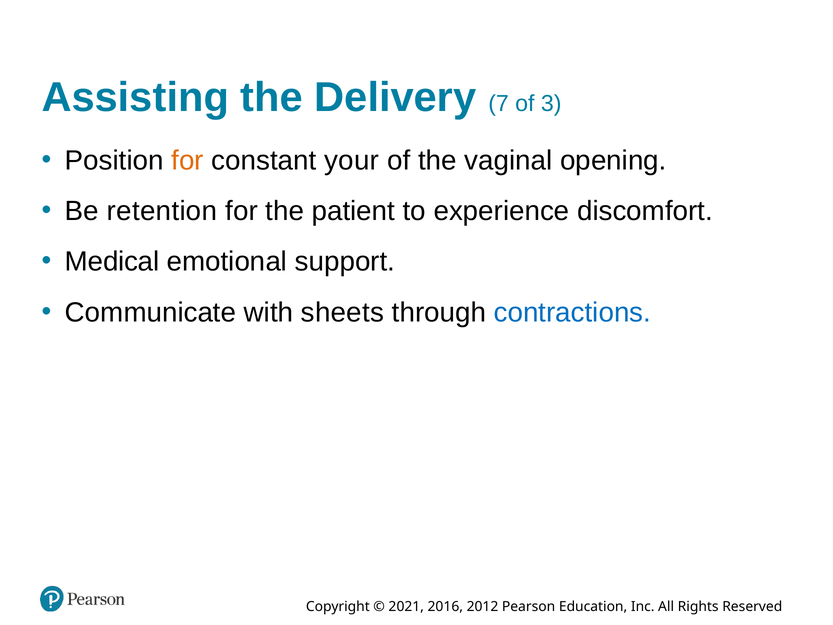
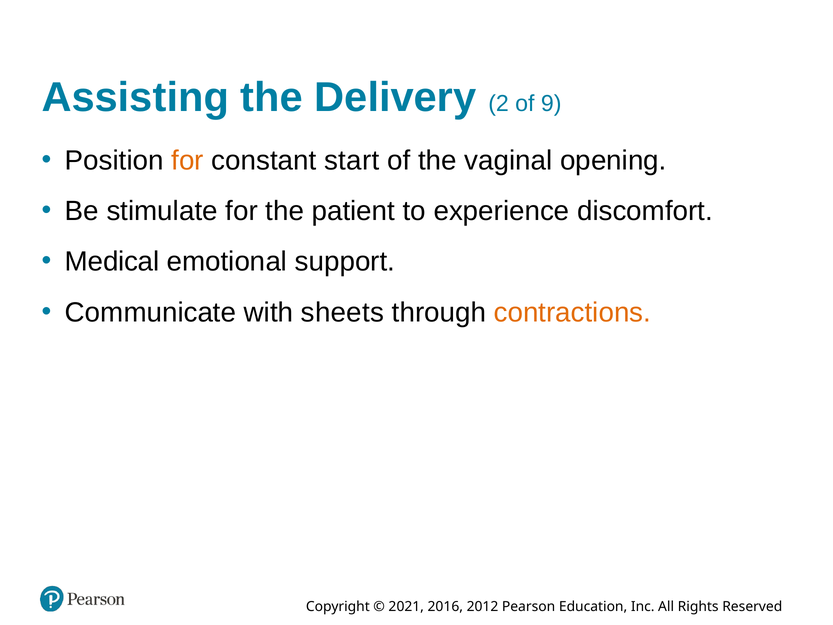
7: 7 -> 2
3: 3 -> 9
your: your -> start
retention: retention -> stimulate
contractions colour: blue -> orange
